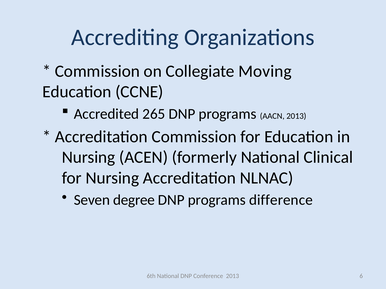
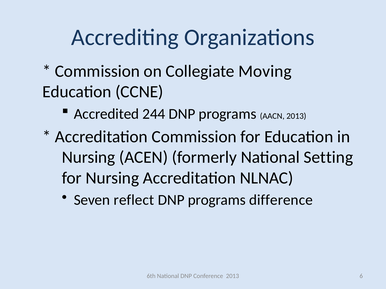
265: 265 -> 244
Clinical: Clinical -> Setting
degree: degree -> reflect
